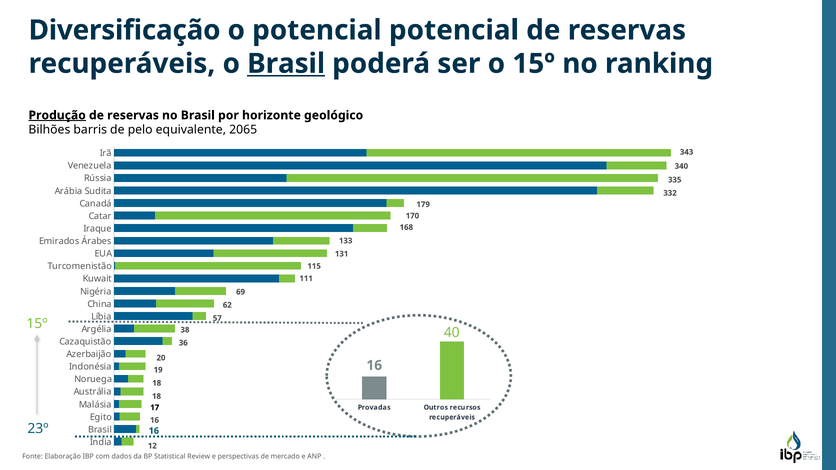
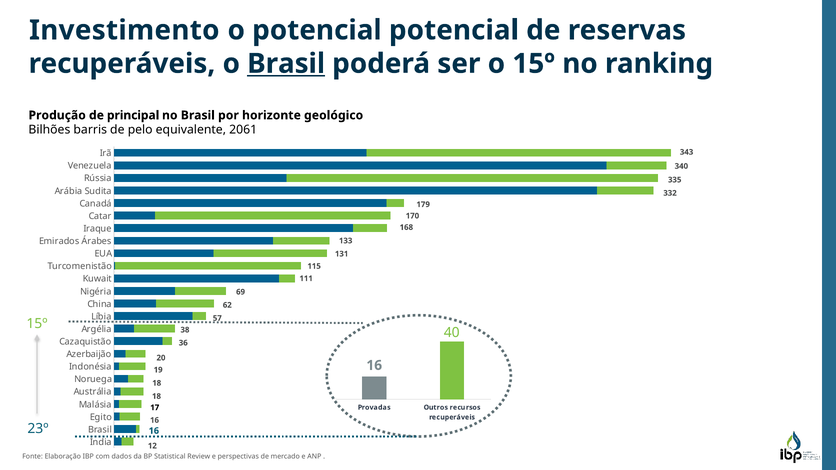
Diversificação: Diversificação -> Investimento
Produção underline: present -> none
reservas at (133, 115): reservas -> principal
2065: 2065 -> 2061
